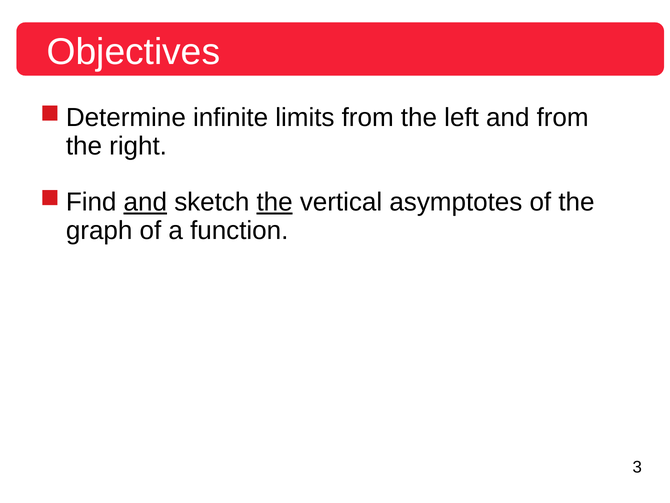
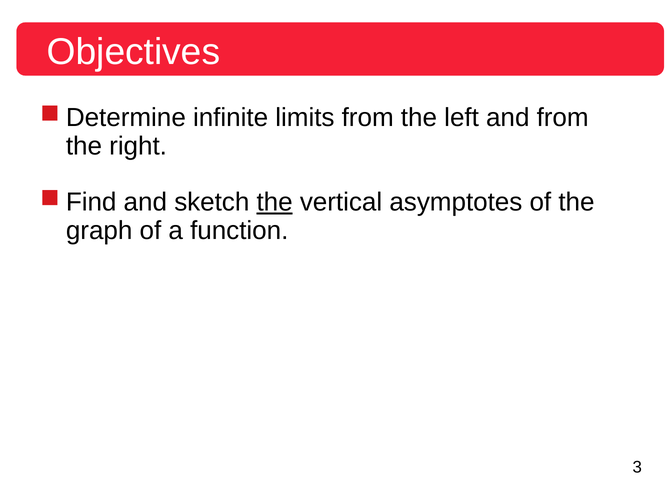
and at (145, 202) underline: present -> none
